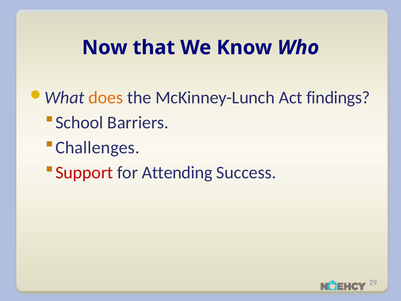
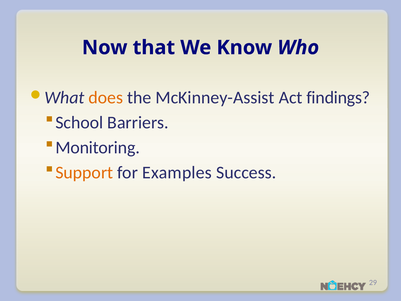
McKinney-Lunch: McKinney-Lunch -> McKinney-Assist
Challenges: Challenges -> Monitoring
Support colour: red -> orange
Attending: Attending -> Examples
